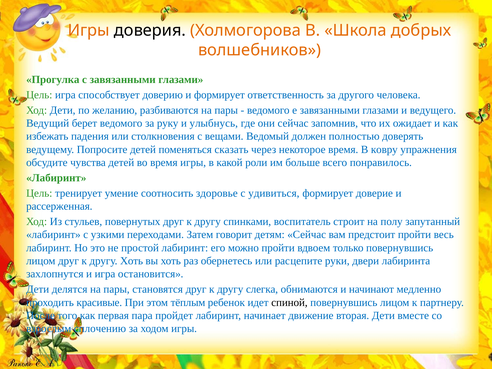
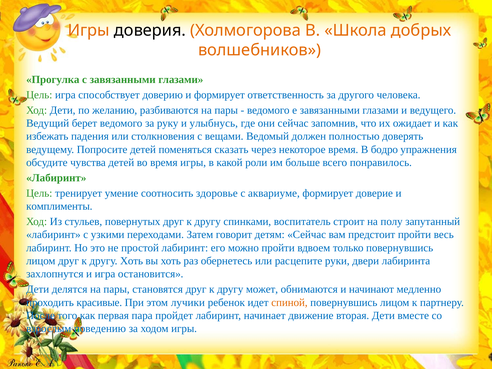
ковру: ковру -> бодро
удивиться: удивиться -> аквариуме
рассерженная: рассерженная -> комплименты
слегка: слегка -> может
тёплым: тёплым -> лучики
спиной colour: black -> orange
сплочению: сплочению -> поведению
